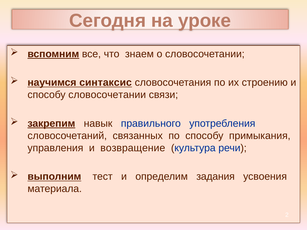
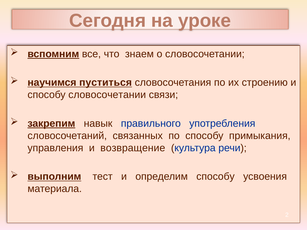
синтаксис: синтаксис -> пуститься
определим задания: задания -> способу
